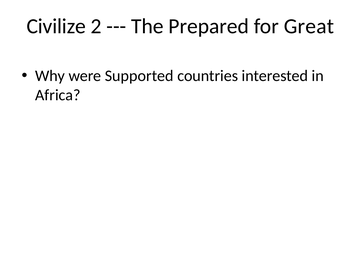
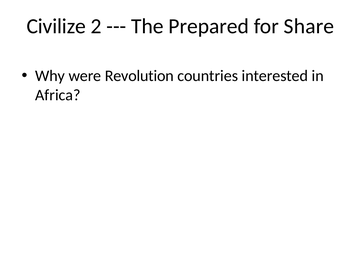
Great: Great -> Share
Supported: Supported -> Revolution
